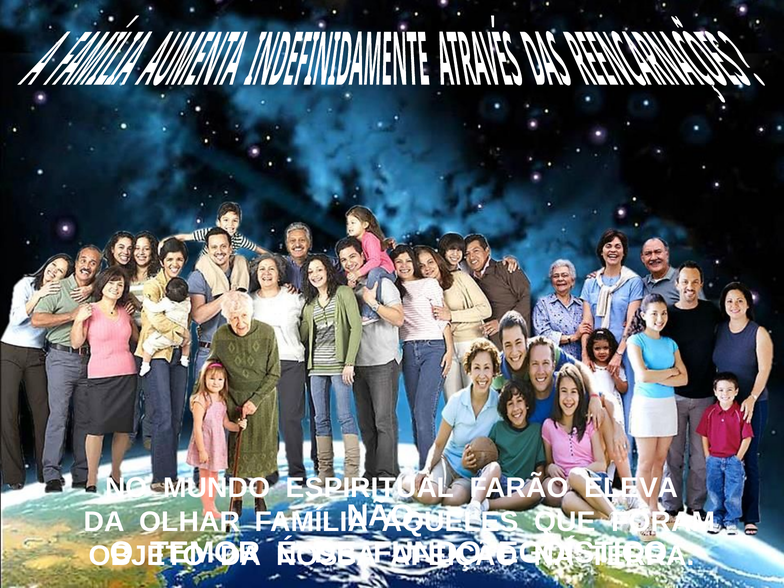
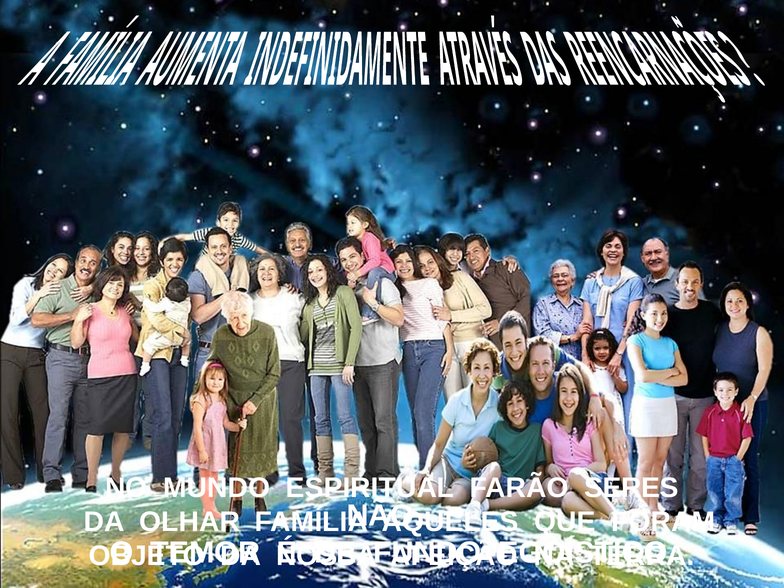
ELEVA: ELEVA -> SERES
